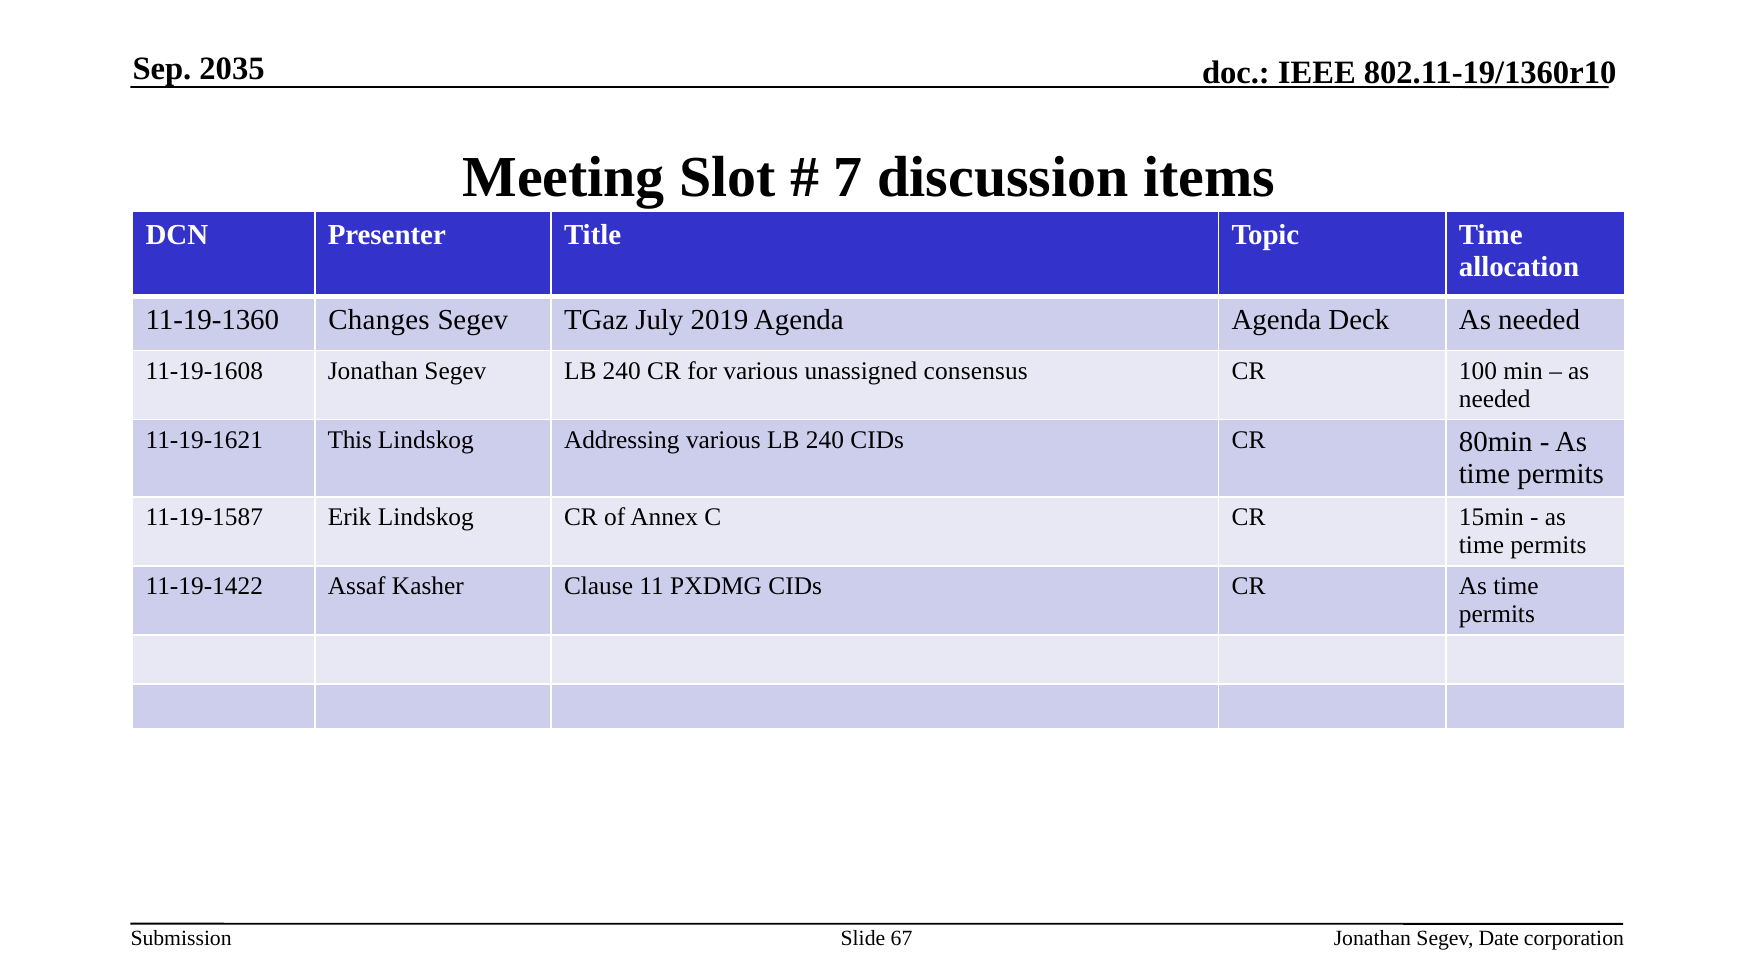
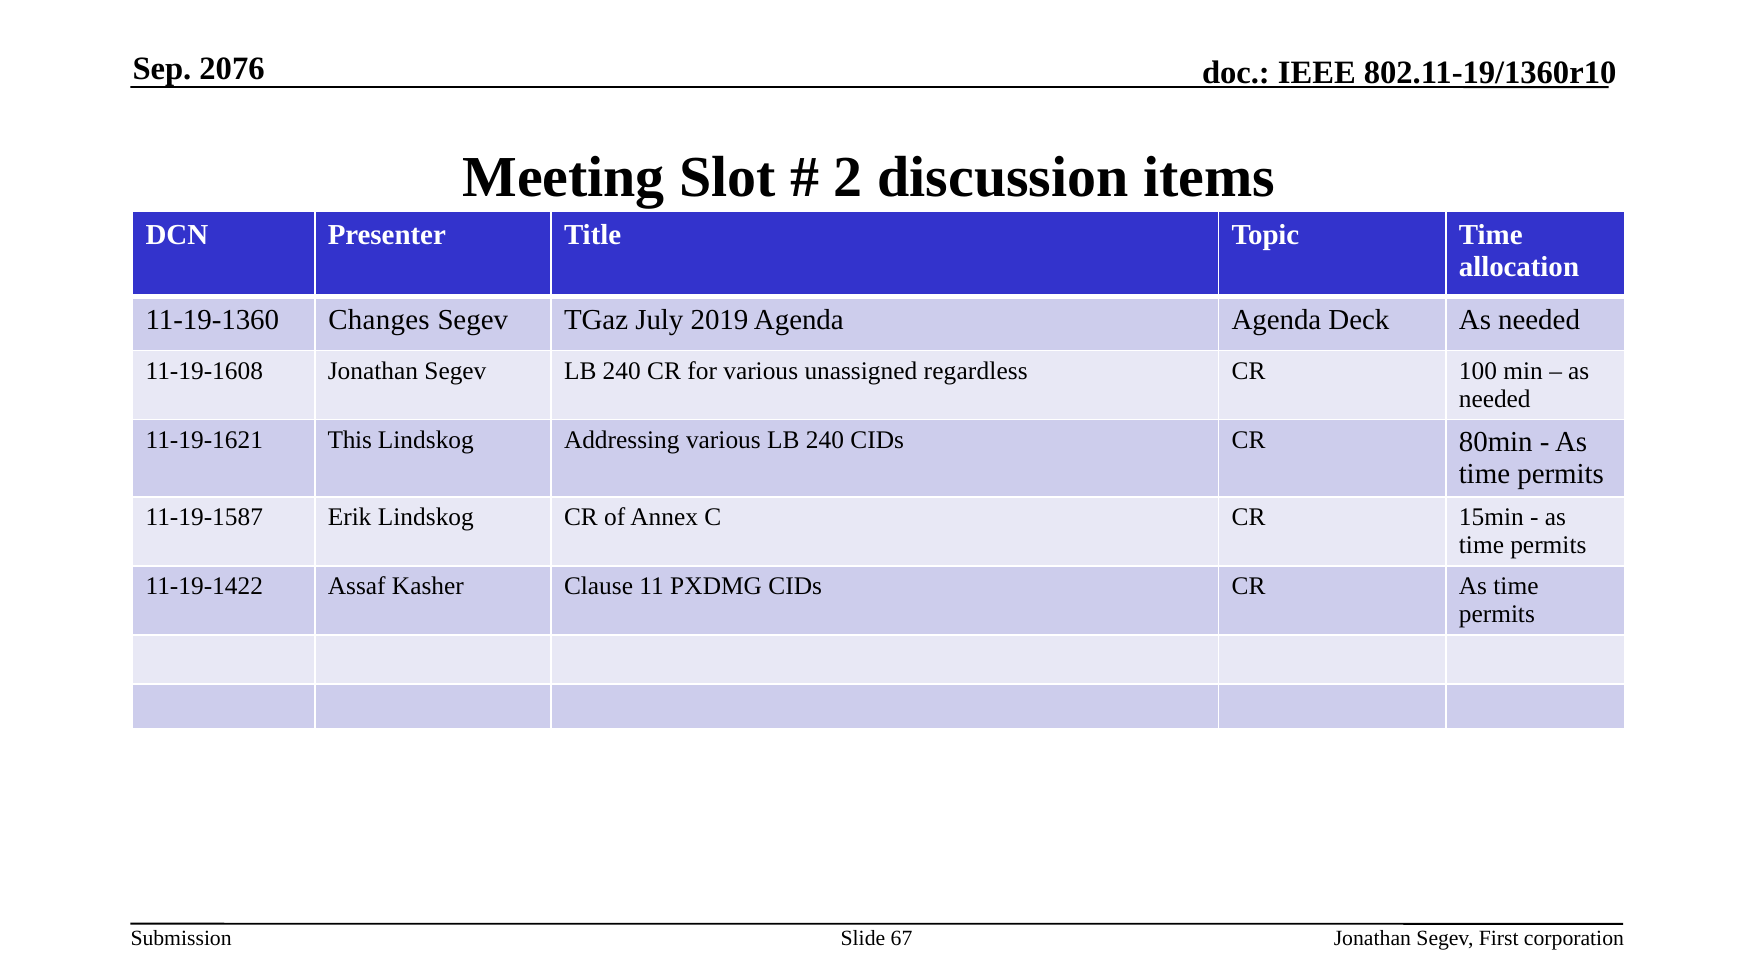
2035: 2035 -> 2076
7: 7 -> 2
consensus: consensus -> regardless
Date: Date -> First
